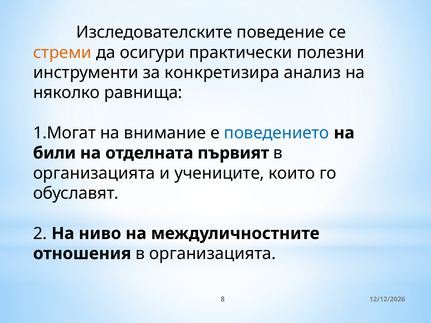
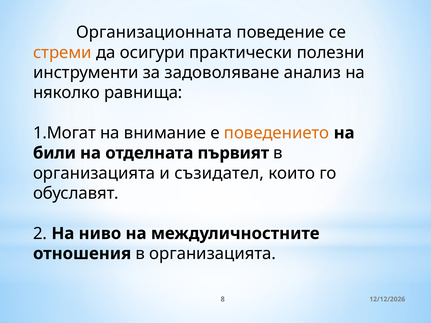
Изследователските: Изследователските -> Организационната
конкретизира: конкретизира -> задоволяване
поведението colour: blue -> orange
учениците: учениците -> съзидател
